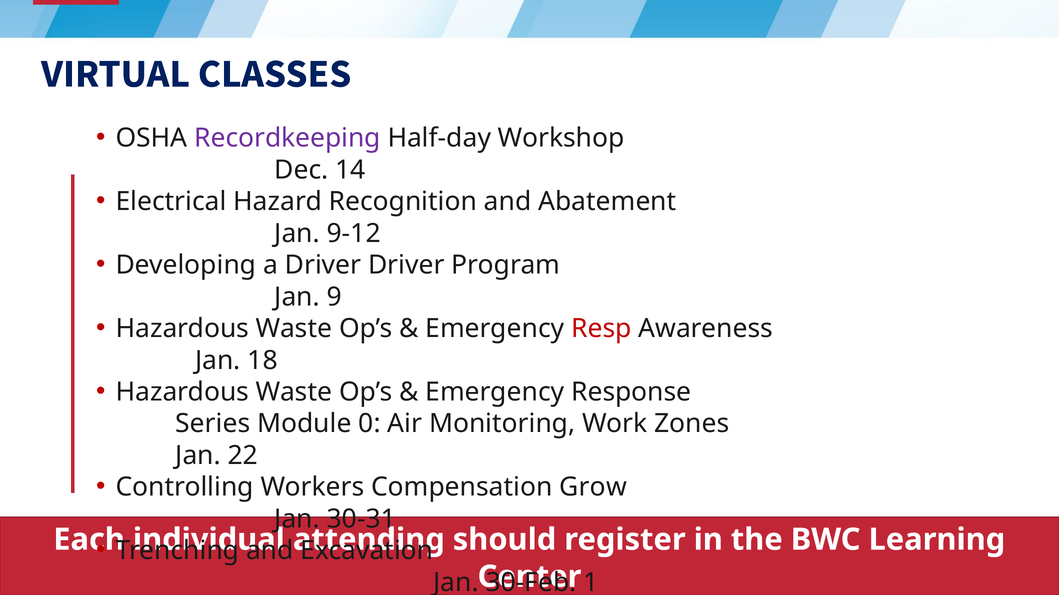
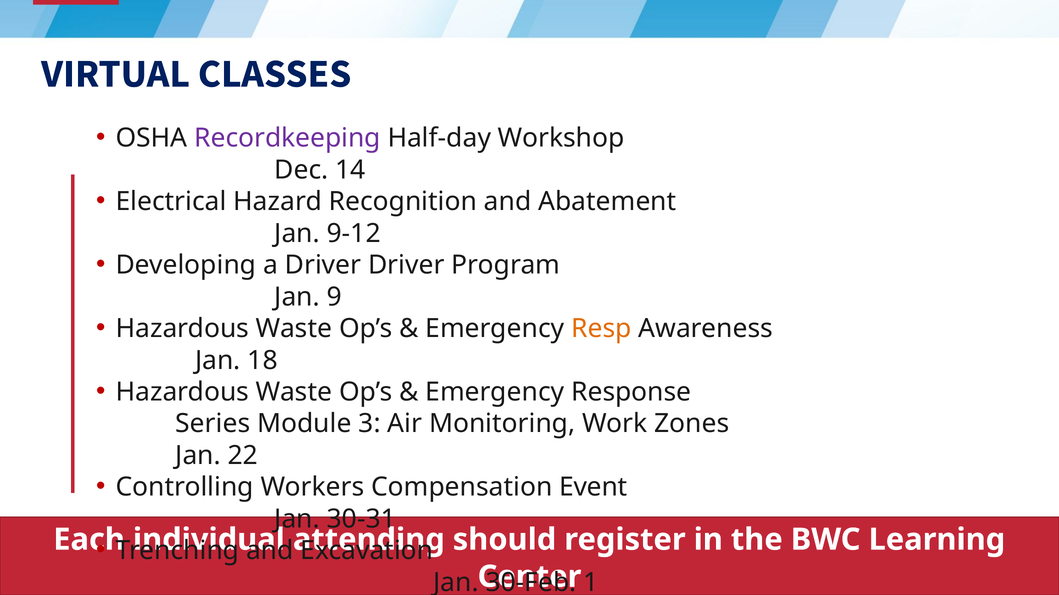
Resp colour: red -> orange
0: 0 -> 3
Grow: Grow -> Event
